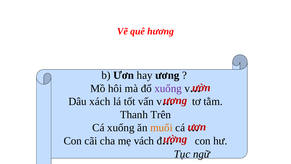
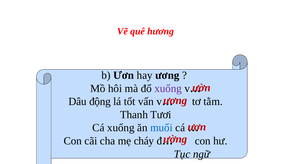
xách: xách -> động
Trên: Trên -> Tươi
muối colour: orange -> blue
vách: vách -> cháy
